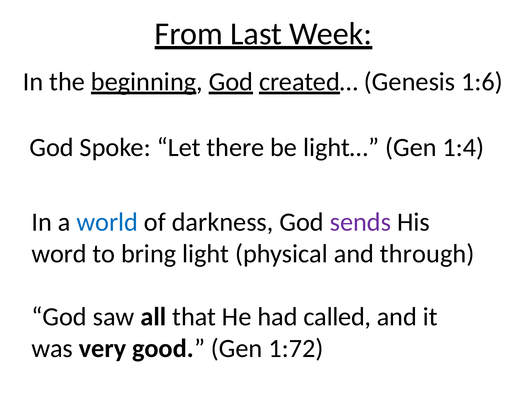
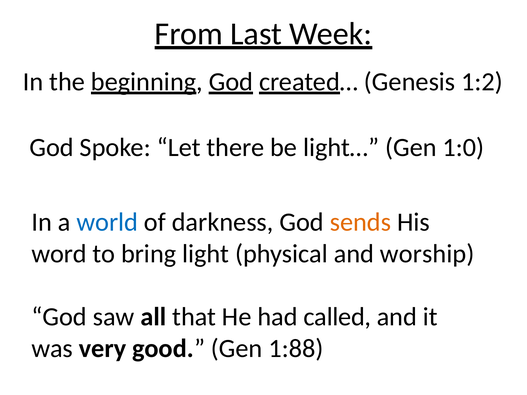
1:6: 1:6 -> 1:2
1:4: 1:4 -> 1:0
sends colour: purple -> orange
through: through -> worship
1:72: 1:72 -> 1:88
